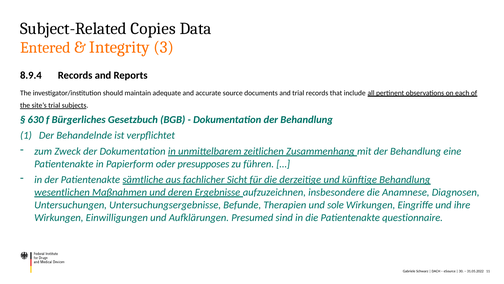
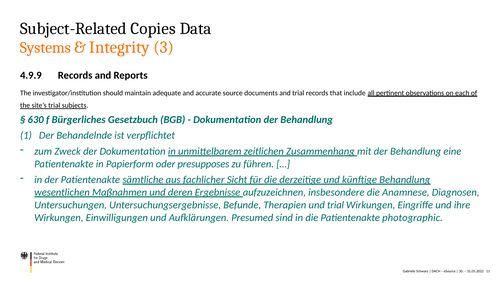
Entered: Entered -> Systems
8.9.4: 8.9.4 -> 4.9.9
und sole: sole -> trial
questionnaire: questionnaire -> photographic
